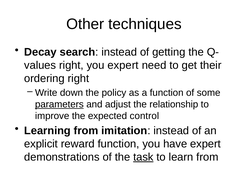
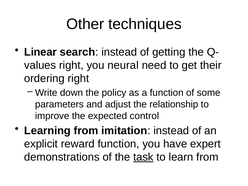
Decay: Decay -> Linear
you expert: expert -> neural
parameters underline: present -> none
